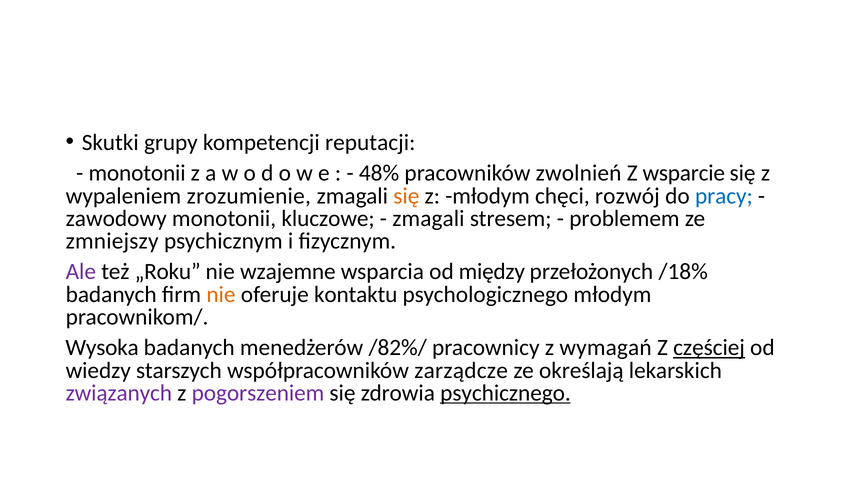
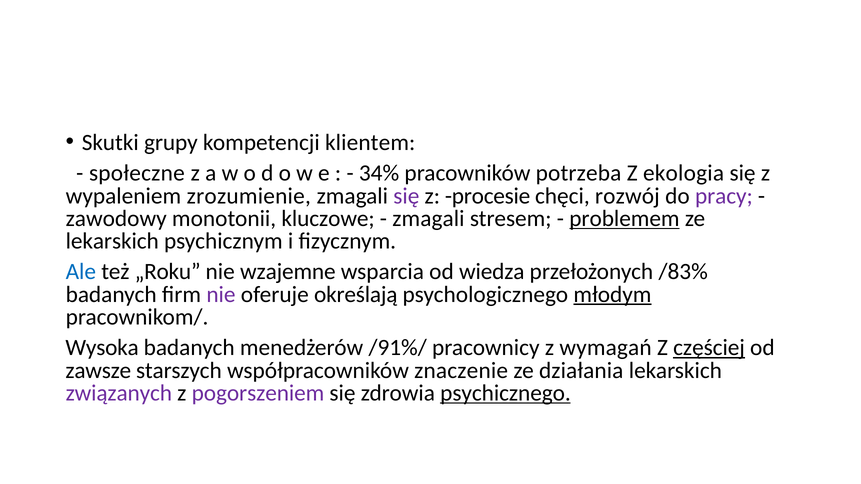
reputacji: reputacji -> klientem
monotonii at (137, 173): monotonii -> społeczne
48%: 48% -> 34%
zwolnień: zwolnień -> potrzeba
wsparcie: wsparcie -> ekologia
się at (406, 196) colour: orange -> purple
z młodym: młodym -> procesie
pracy colour: blue -> purple
problemem underline: none -> present
zmniejszy at (112, 241): zmniejszy -> lekarskich
Ale colour: purple -> blue
między: między -> wiedza
/18%: /18% -> /83%
nie at (221, 295) colour: orange -> purple
kontaktu: kontaktu -> określają
młodym at (612, 295) underline: none -> present
/82%/: /82%/ -> /91%/
wiedzy: wiedzy -> zawsze
zarządcze: zarządcze -> znaczenie
określają: określają -> działania
